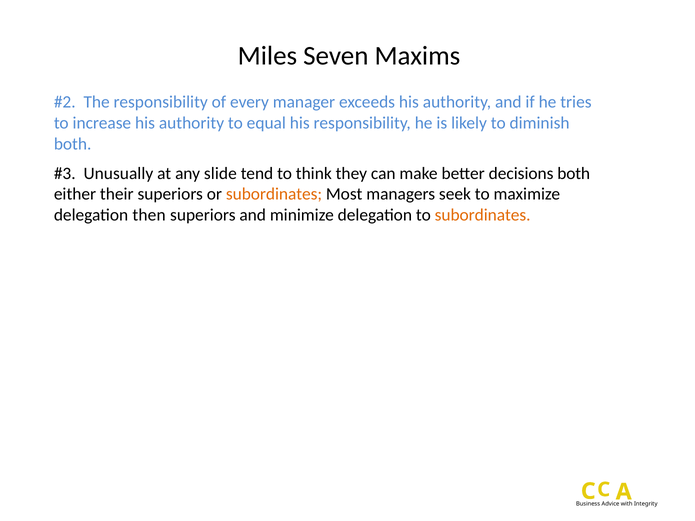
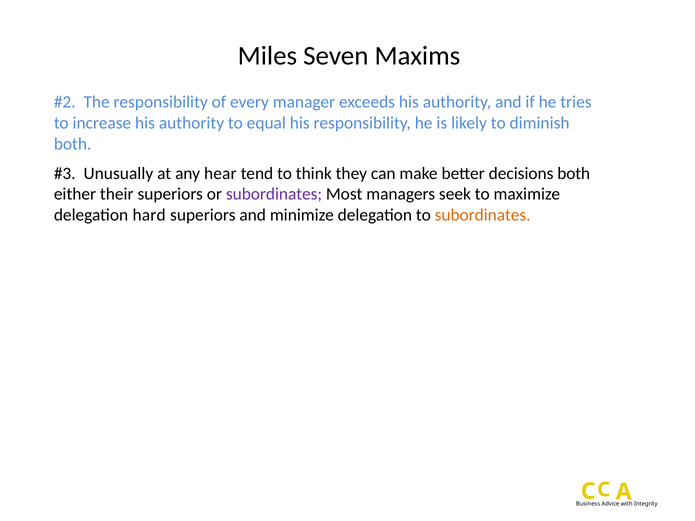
slide: slide -> hear
subordinates at (274, 194) colour: orange -> purple
then: then -> hard
